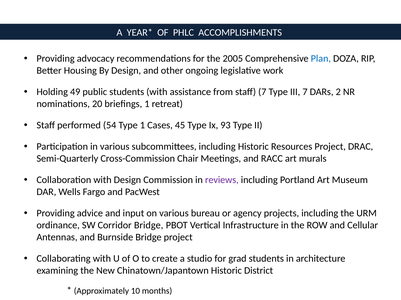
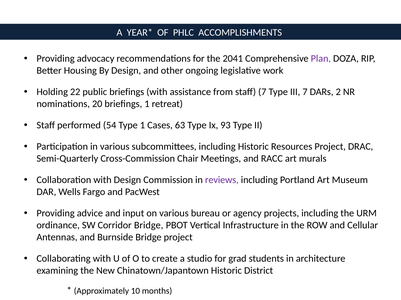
2005: 2005 -> 2041
Plan colour: blue -> purple
49: 49 -> 22
public students: students -> briefings
45: 45 -> 63
